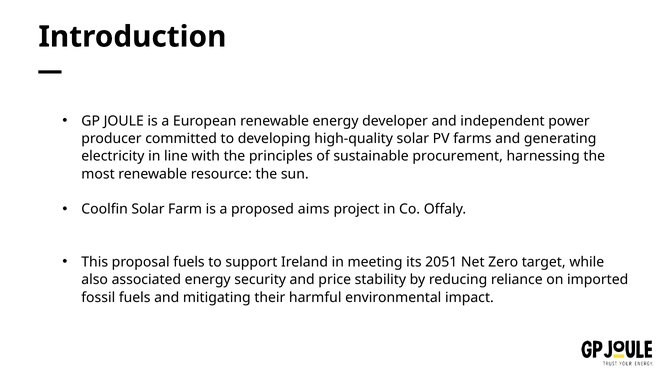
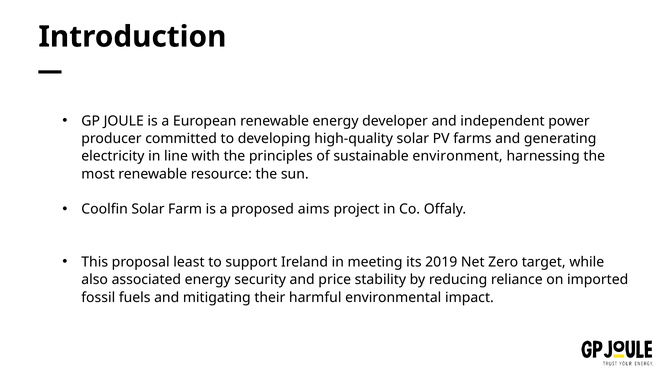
procurement: procurement -> environment
proposal fuels: fuels -> least
2051: 2051 -> 2019
